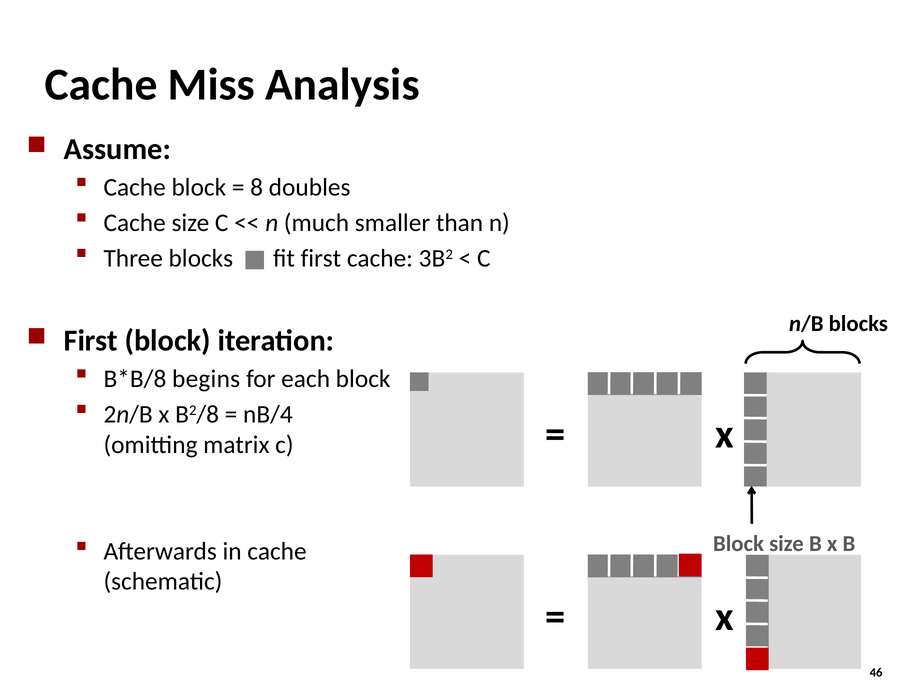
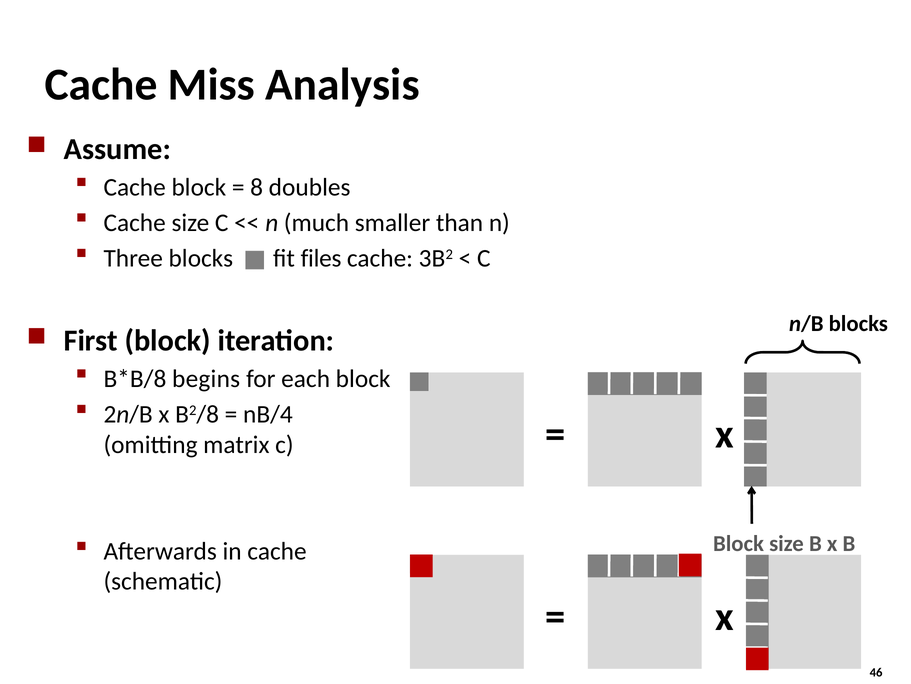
fit first: first -> files
